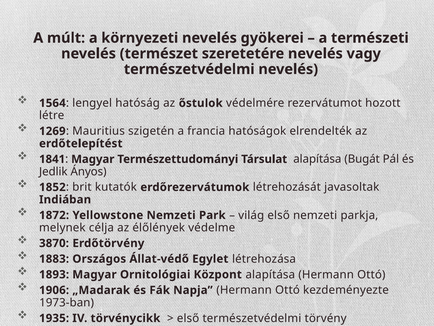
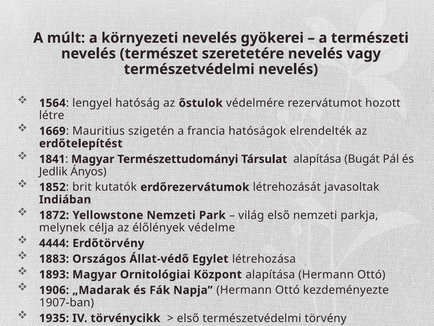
1269: 1269 -> 1669
3870: 3870 -> 4444
1973-ban: 1973-ban -> 1907-ban
